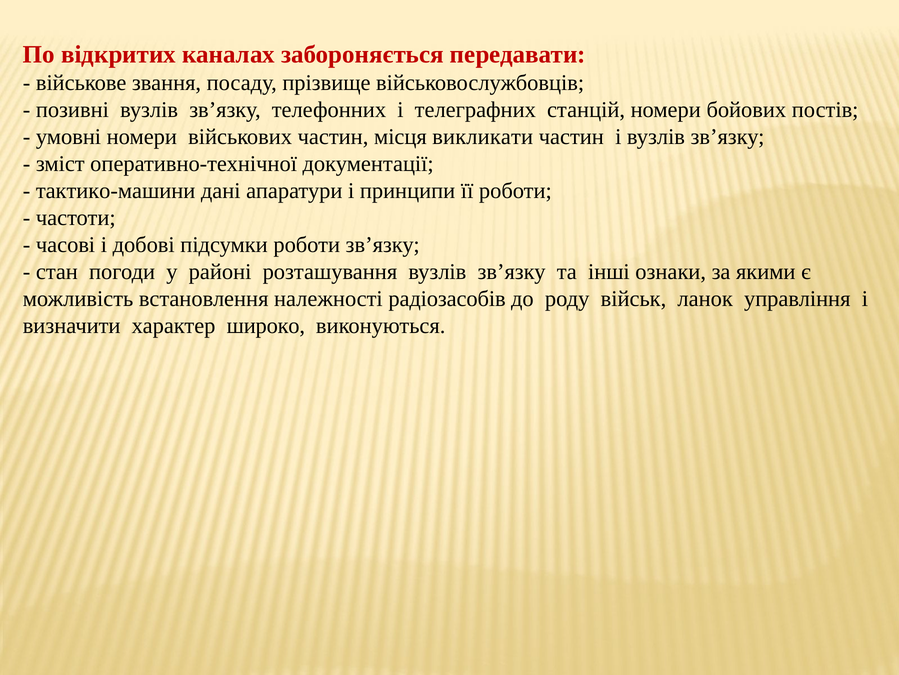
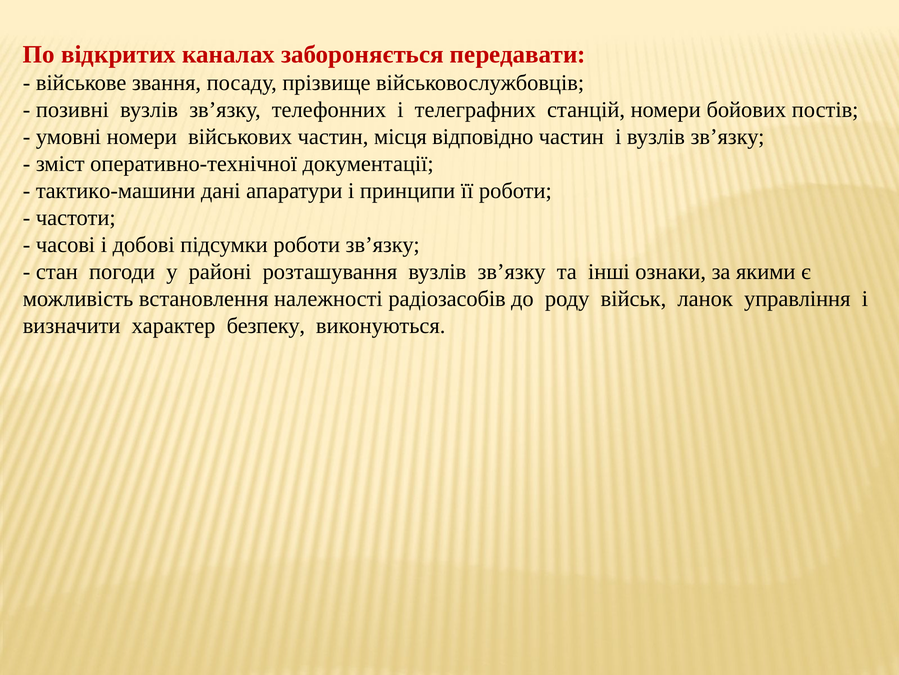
викликати: викликати -> відповідно
широко: широко -> безпеку
